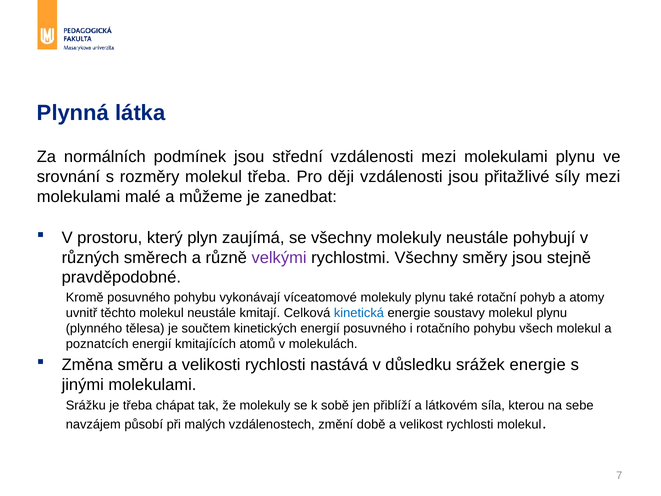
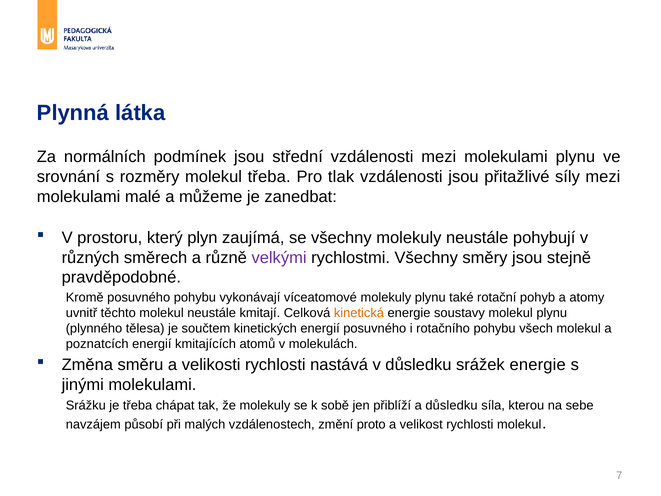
ději: ději -> tlak
kinetická colour: blue -> orange
a látkovém: látkovém -> důsledku
době: době -> proto
